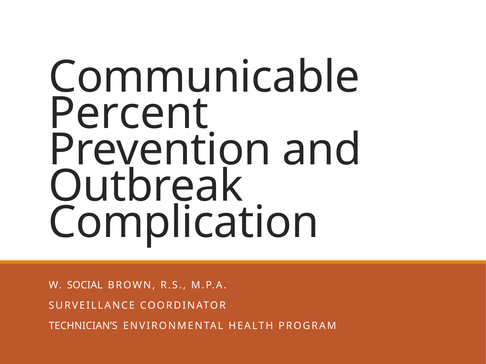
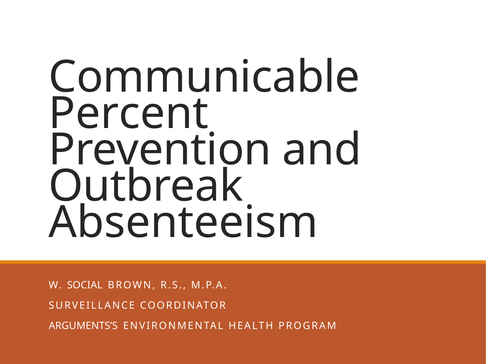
Complication: Complication -> Absenteeism
TECHNICIAN’S: TECHNICIAN’S -> ARGUMENTS’S
